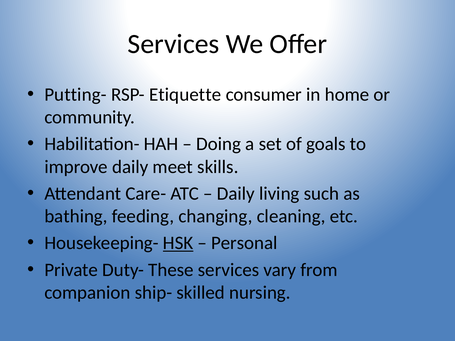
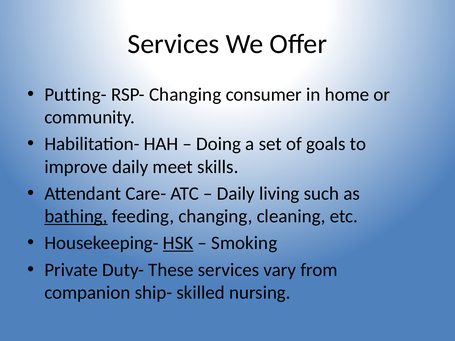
RSP- Etiquette: Etiquette -> Changing
bathing underline: none -> present
Personal: Personal -> Smoking
